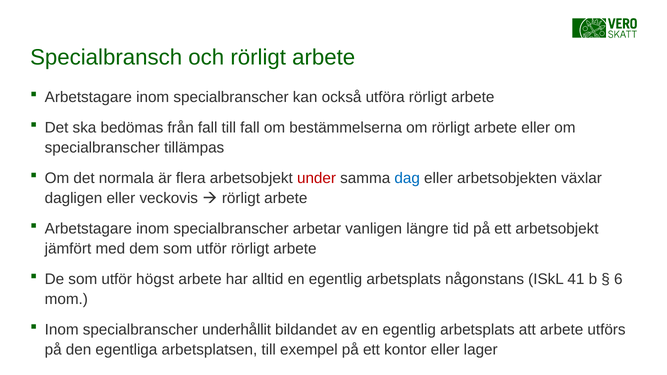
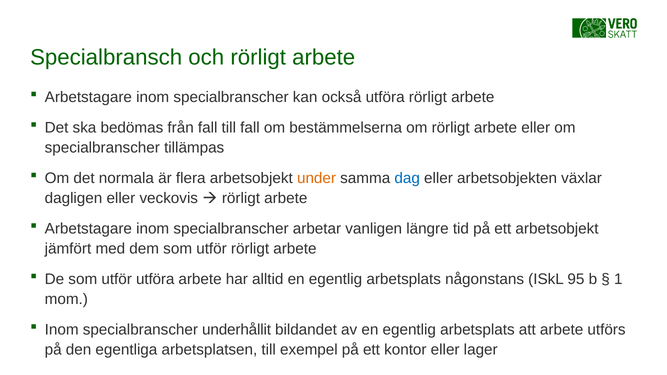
under colour: red -> orange
utför högst: högst -> utföra
41: 41 -> 95
6: 6 -> 1
